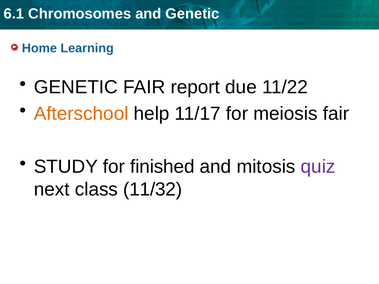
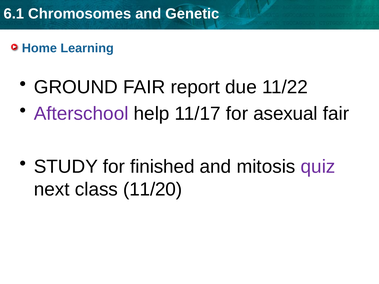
GENETIC at (76, 87): GENETIC -> GROUND
Afterschool colour: orange -> purple
meiosis: meiosis -> asexual
11/32: 11/32 -> 11/20
